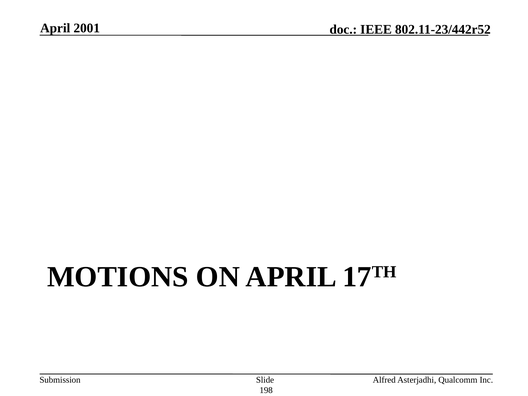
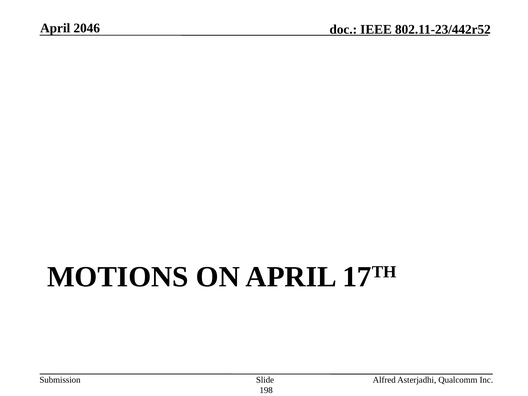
2001: 2001 -> 2046
